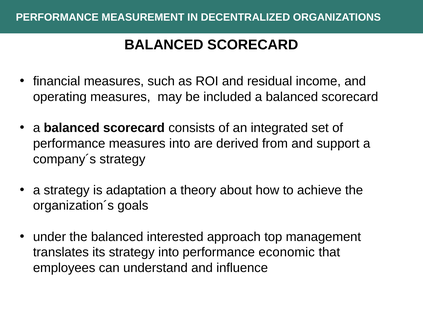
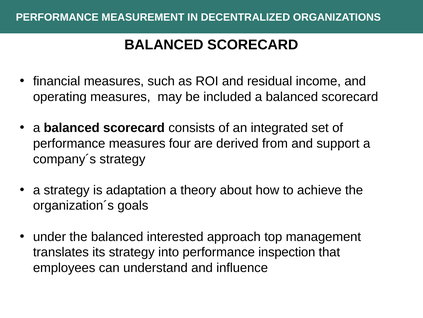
measures into: into -> four
economic: economic -> inspection
